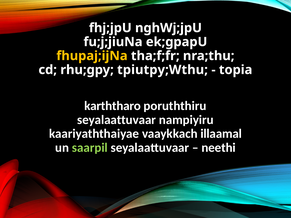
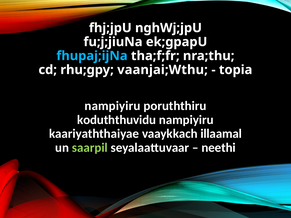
fhupaj;ijNa colour: yellow -> light blue
tpiutpy;Wthu: tpiutpy;Wthu -> vaanjai;Wthu
karththaro at (113, 106): karththaro -> nampiyiru
seyalaattuvaar at (117, 120): seyalaattuvaar -> koduththuvidu
